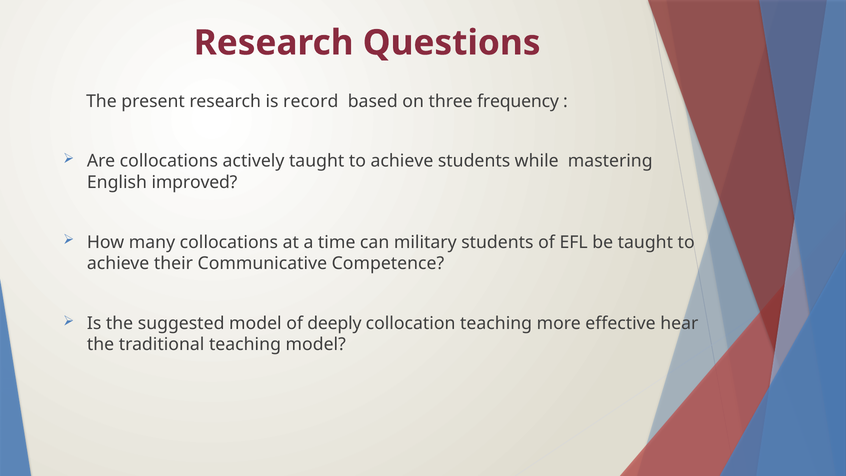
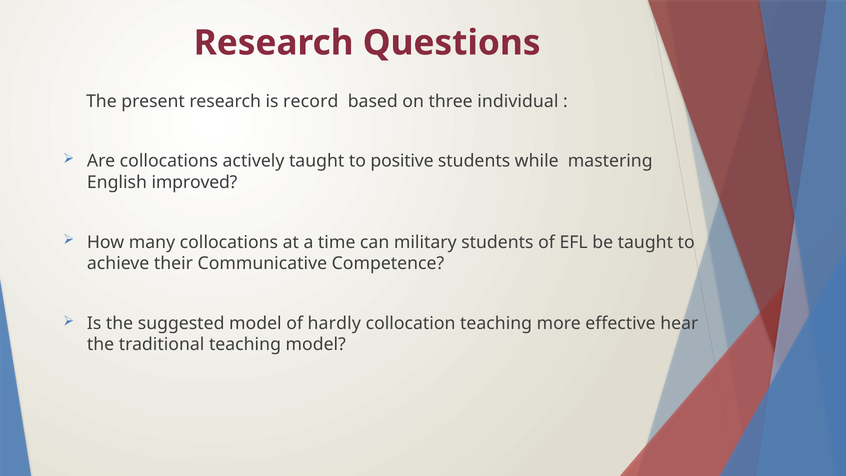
frequency: frequency -> individual
actively taught to achieve: achieve -> positive
deeply: deeply -> hardly
